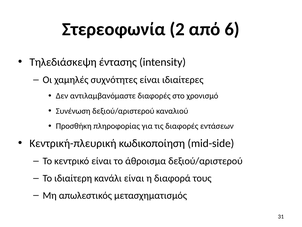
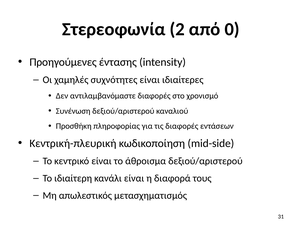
6: 6 -> 0
Τηλεδιάσκεψη: Τηλεδιάσκεψη -> Προηγούμενες
